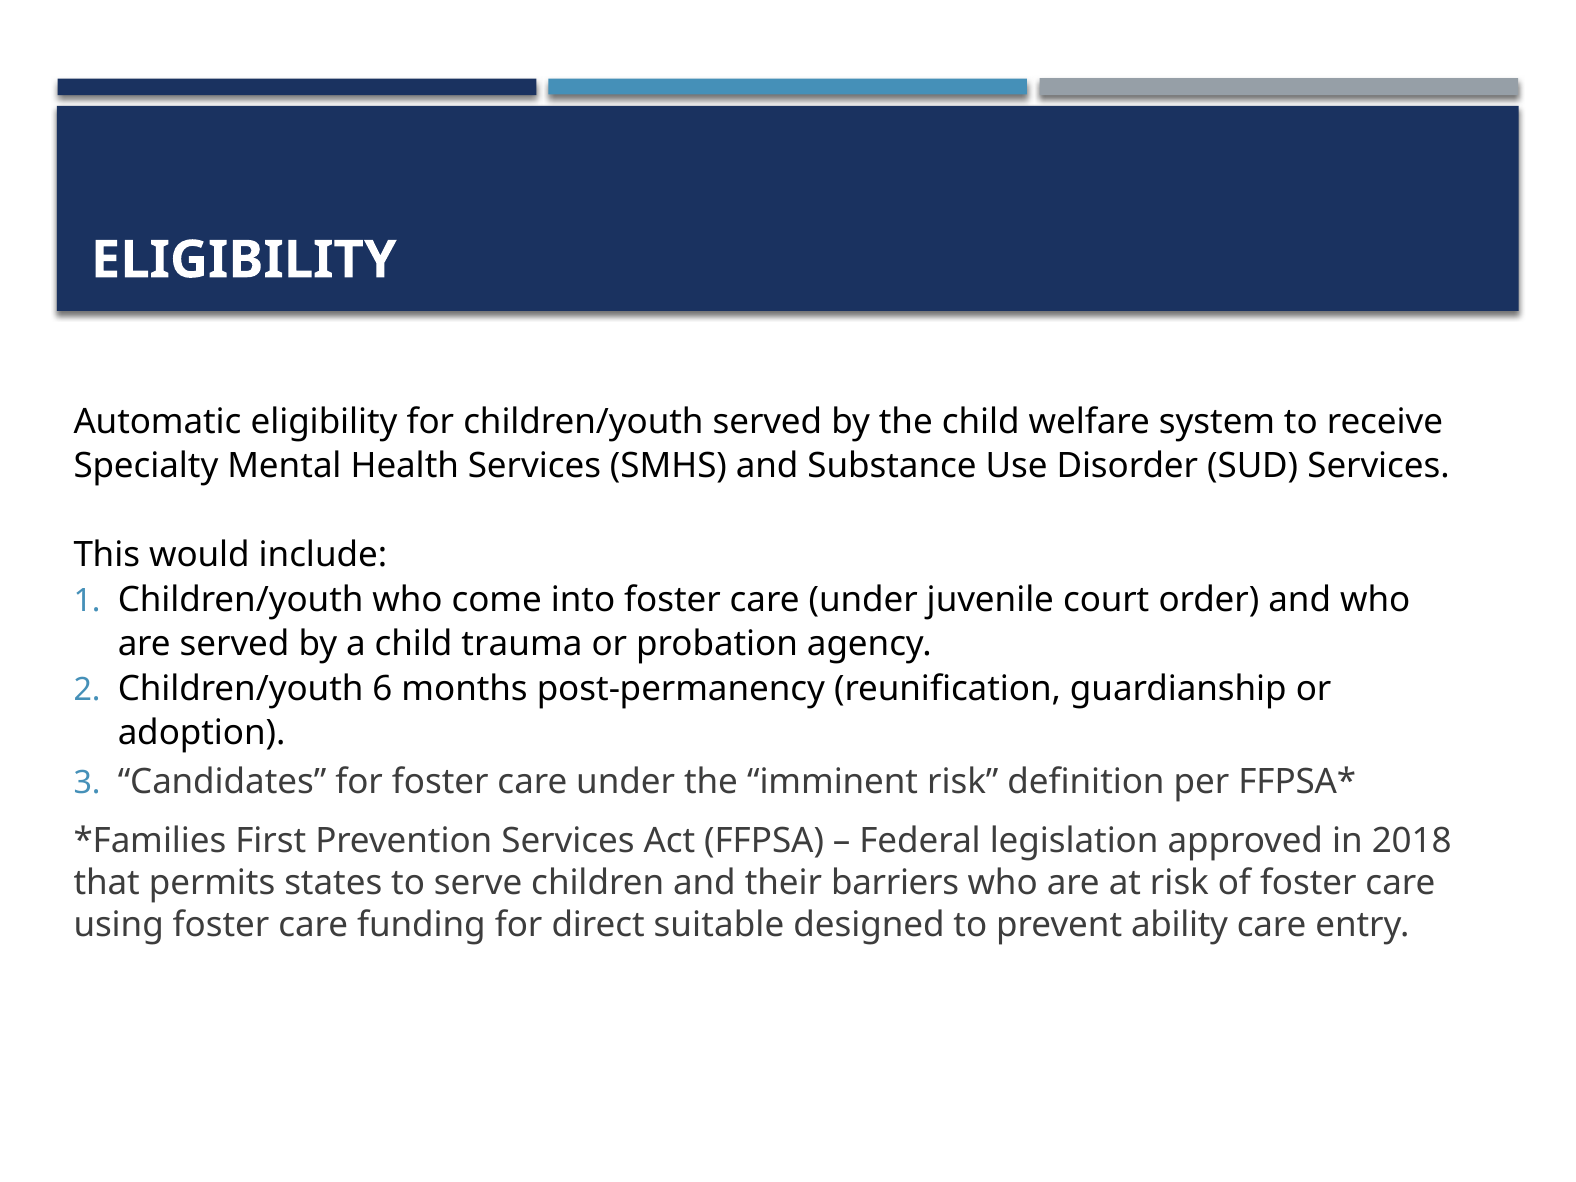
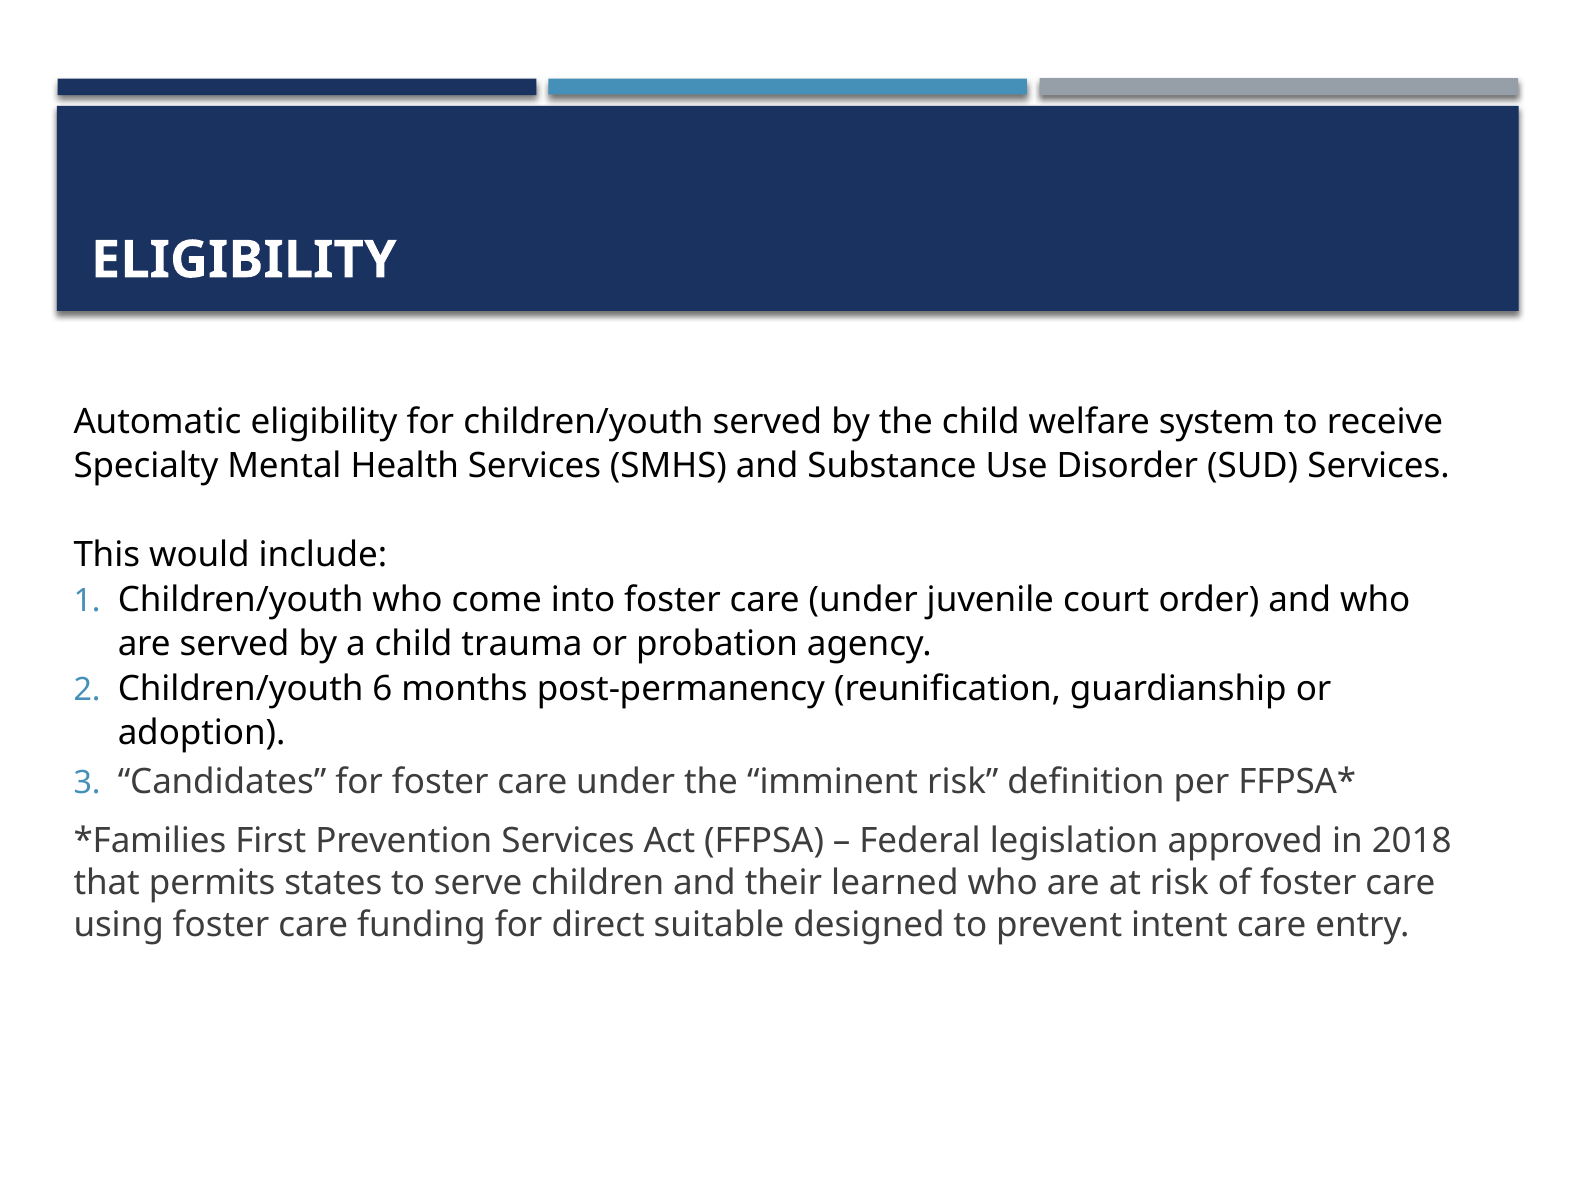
barriers: barriers -> learned
ability: ability -> intent
